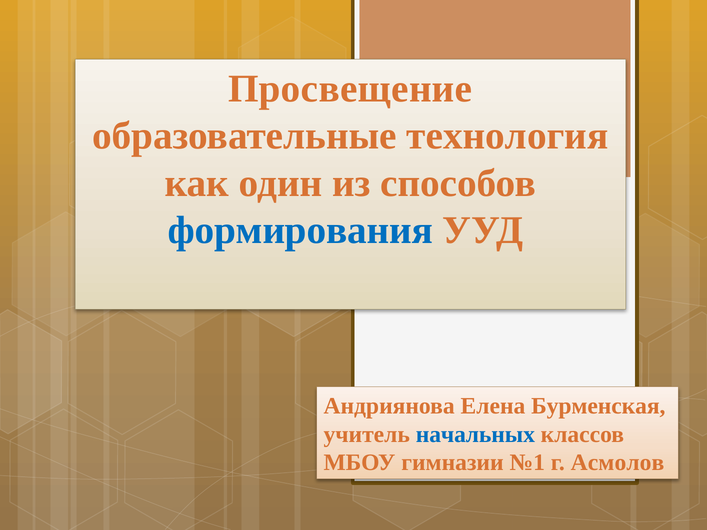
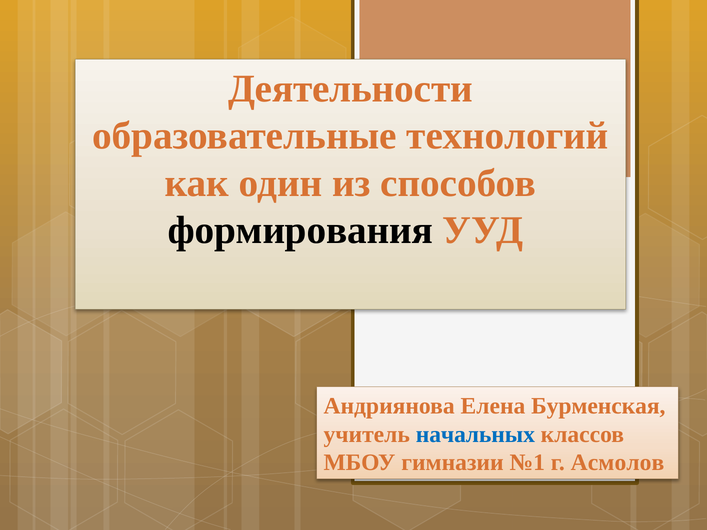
Просвещение: Просвещение -> Деятельности
технология: технология -> технологий
формирования colour: blue -> black
